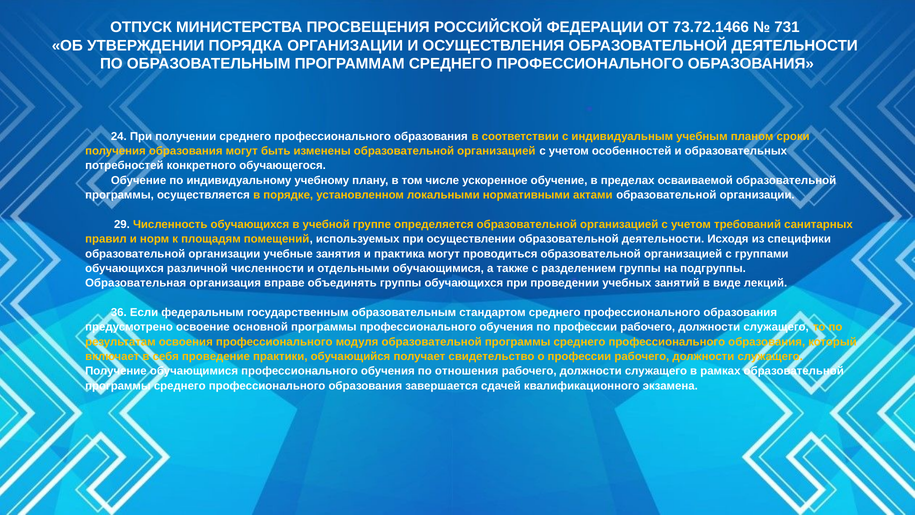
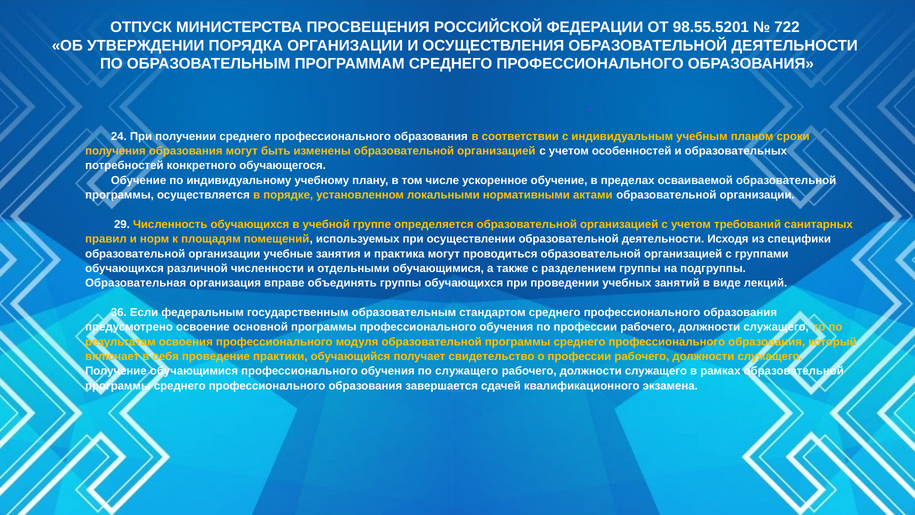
73.72.1466: 73.72.1466 -> 98.55.5201
731: 731 -> 722
по отношения: отношения -> служащего
